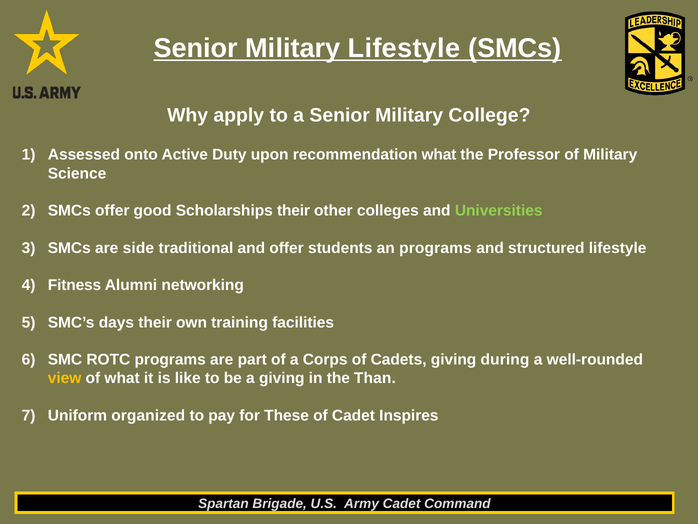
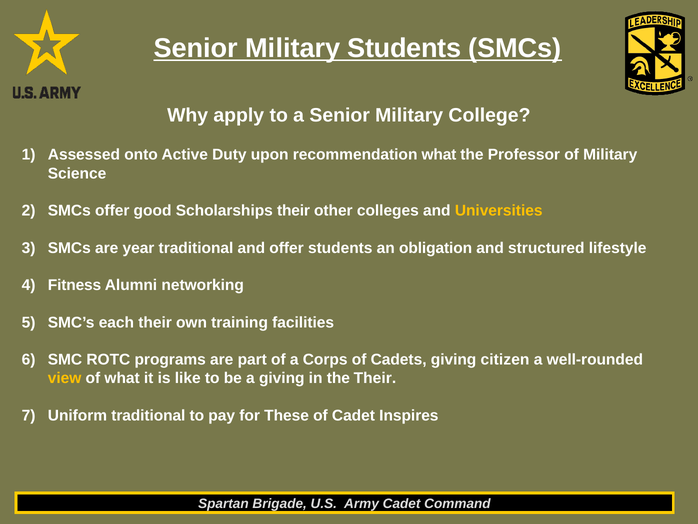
Military Lifestyle: Lifestyle -> Students
Universities colour: light green -> yellow
side: side -> year
an programs: programs -> obligation
days: days -> each
during: during -> citizen
the Than: Than -> Their
Uniform organized: organized -> traditional
